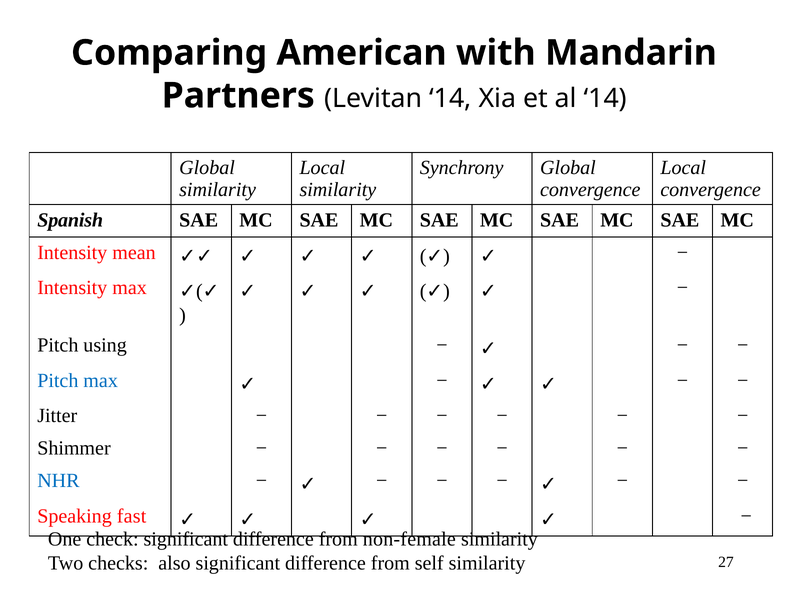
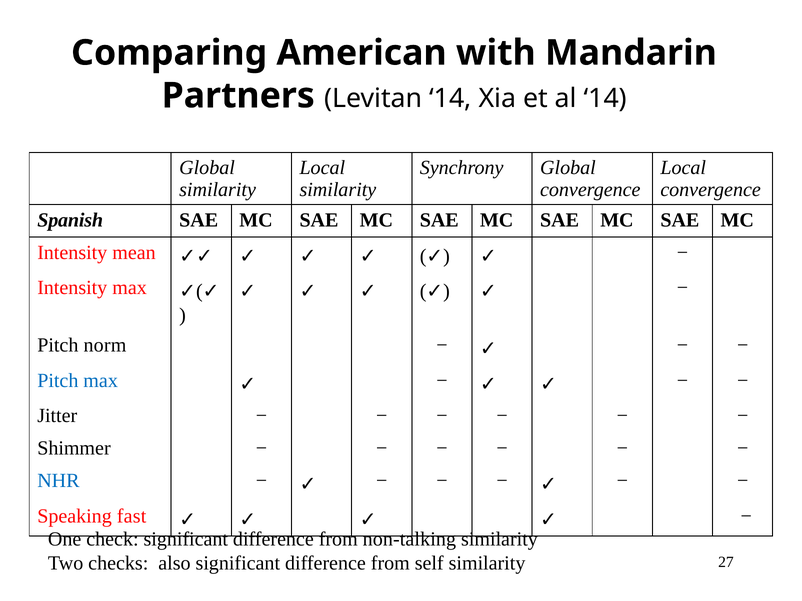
using: using -> norm
non-female: non-female -> non-talking
